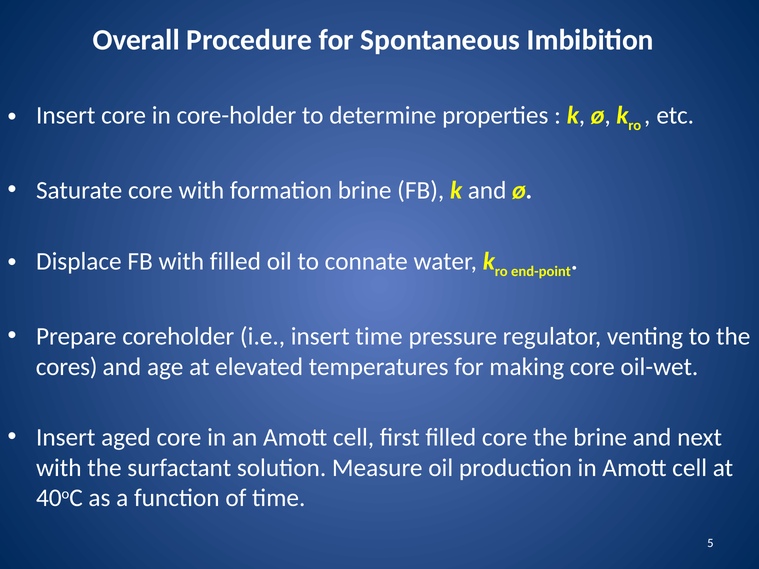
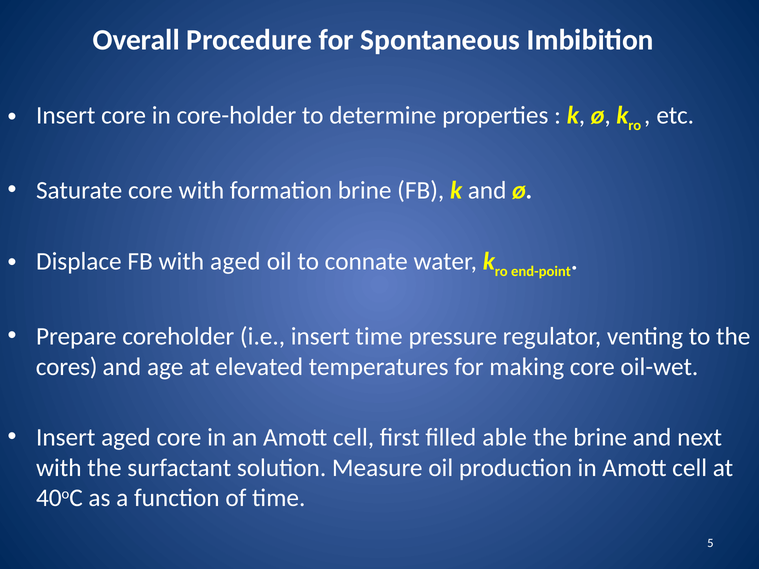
with filled: filled -> aged
filled core: core -> able
